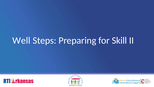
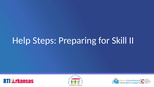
Well: Well -> Help
